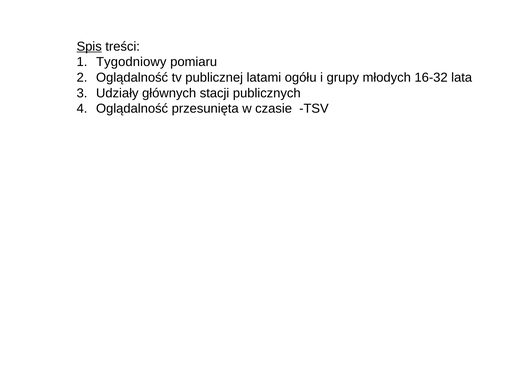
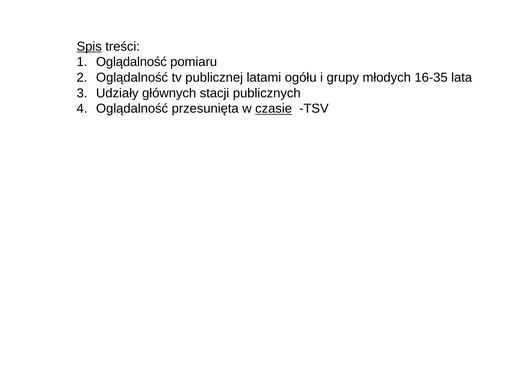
Tygodniowy at (131, 62): Tygodniowy -> Oglądalność
16-32: 16-32 -> 16-35
czasie underline: none -> present
